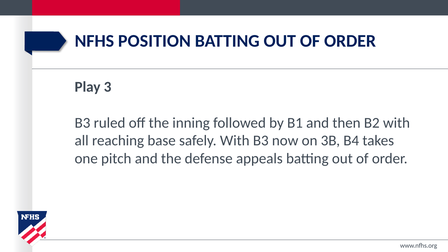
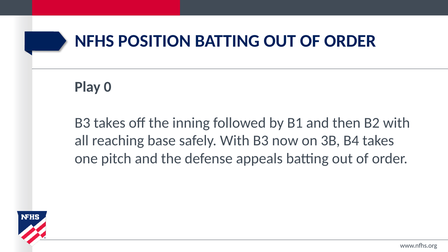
3: 3 -> 0
B3 ruled: ruled -> takes
